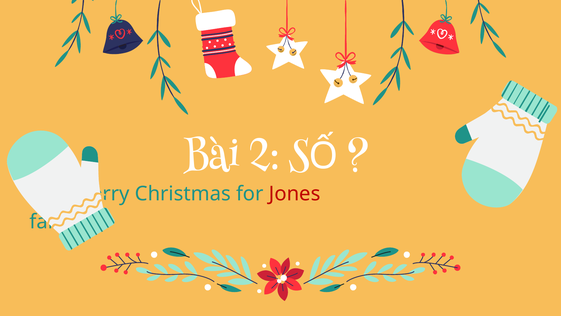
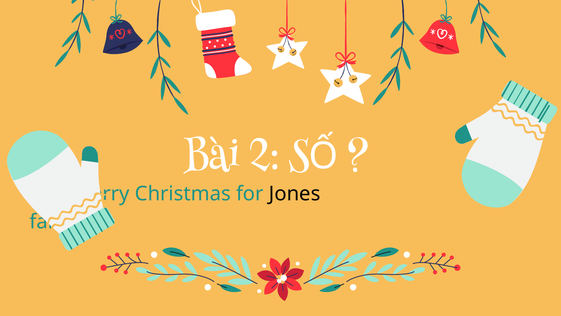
Jones colour: red -> black
